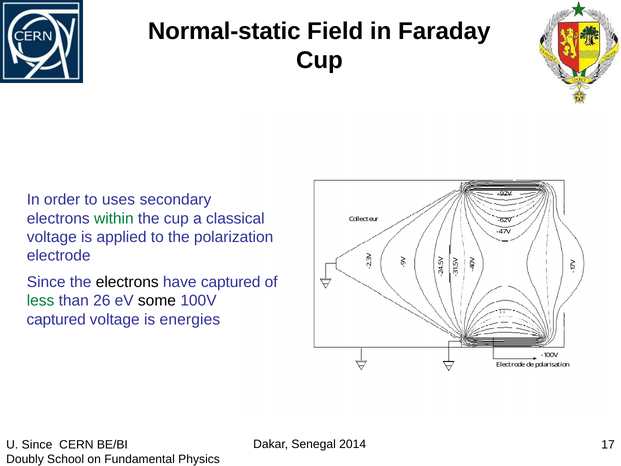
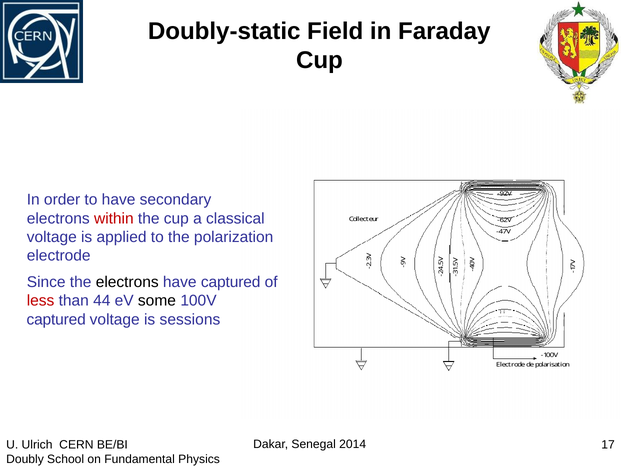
Normal-static: Normal-static -> Doubly-static
to uses: uses -> have
within colour: green -> red
less colour: green -> red
26: 26 -> 44
energies: energies -> sessions
U Since: Since -> Ulrich
